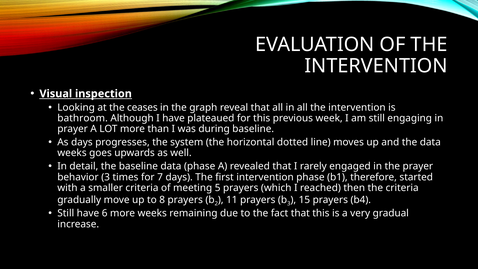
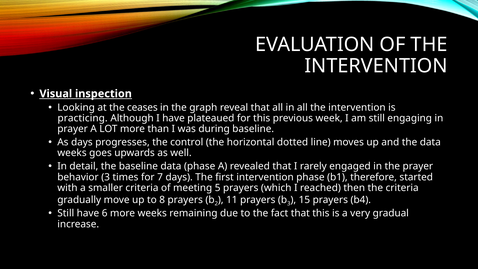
bathroom: bathroom -> practicing
system: system -> control
